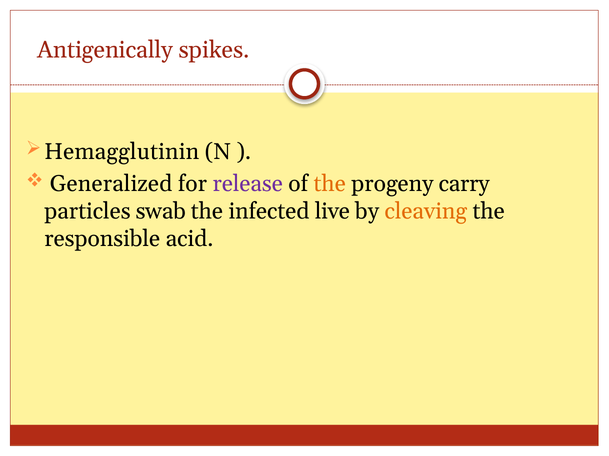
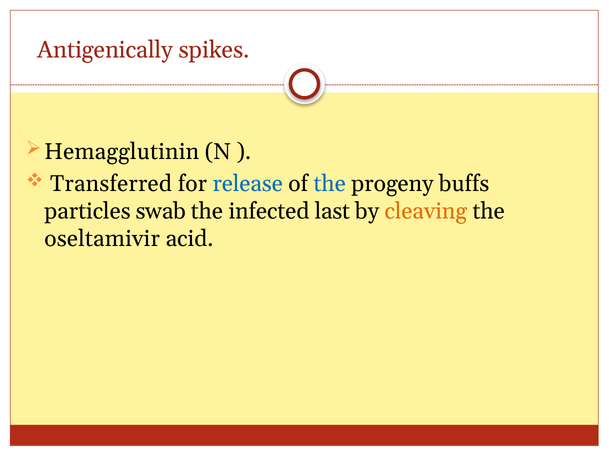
Generalized: Generalized -> Transferred
release colour: purple -> blue
the at (330, 184) colour: orange -> blue
carry: carry -> buffs
live: live -> last
responsible: responsible -> oseltamivir
